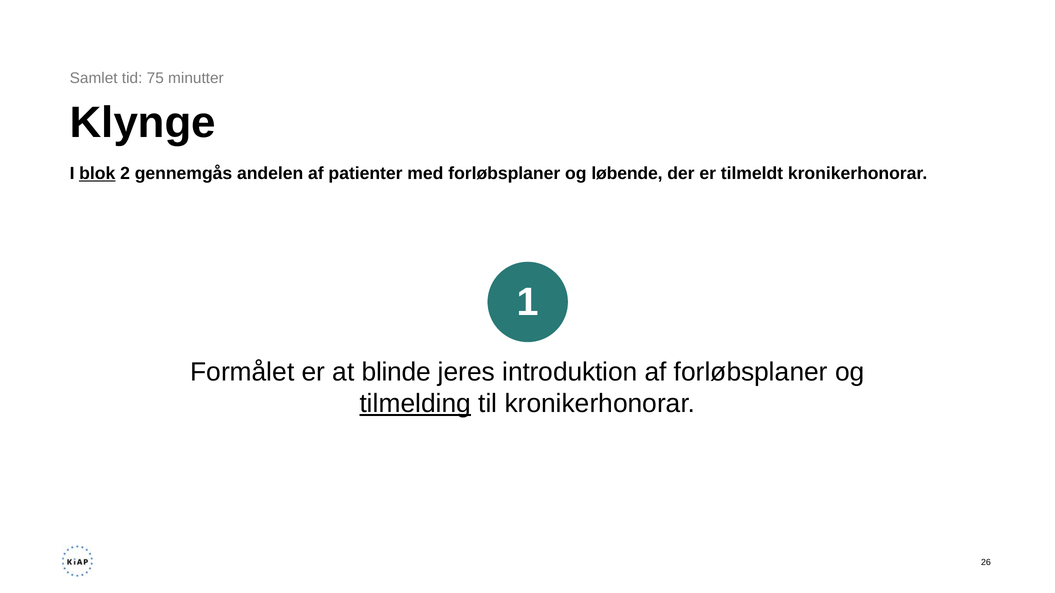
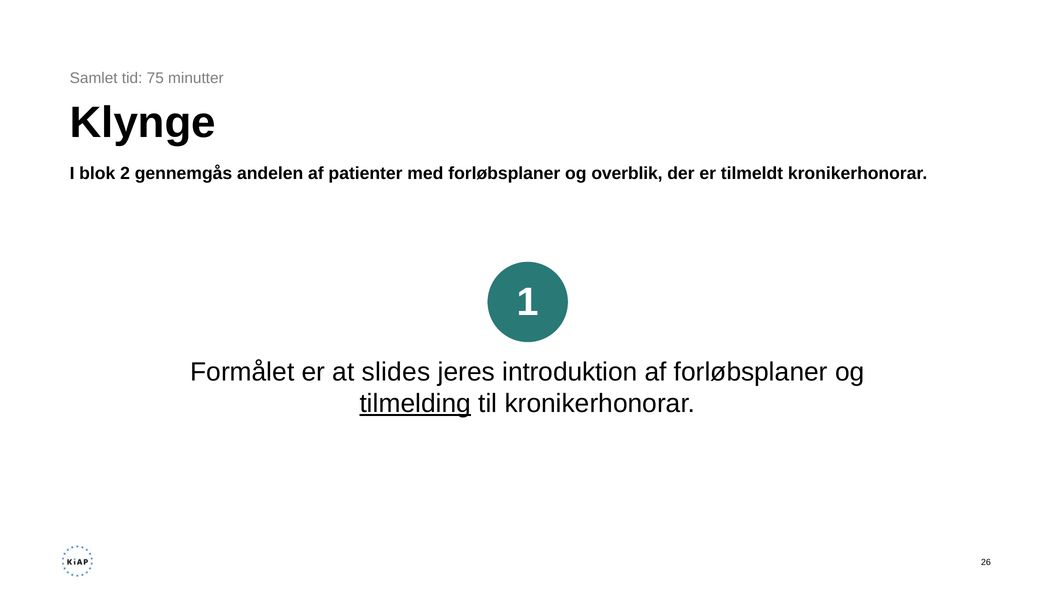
blok underline: present -> none
løbende: løbende -> overblik
blinde: blinde -> slides
